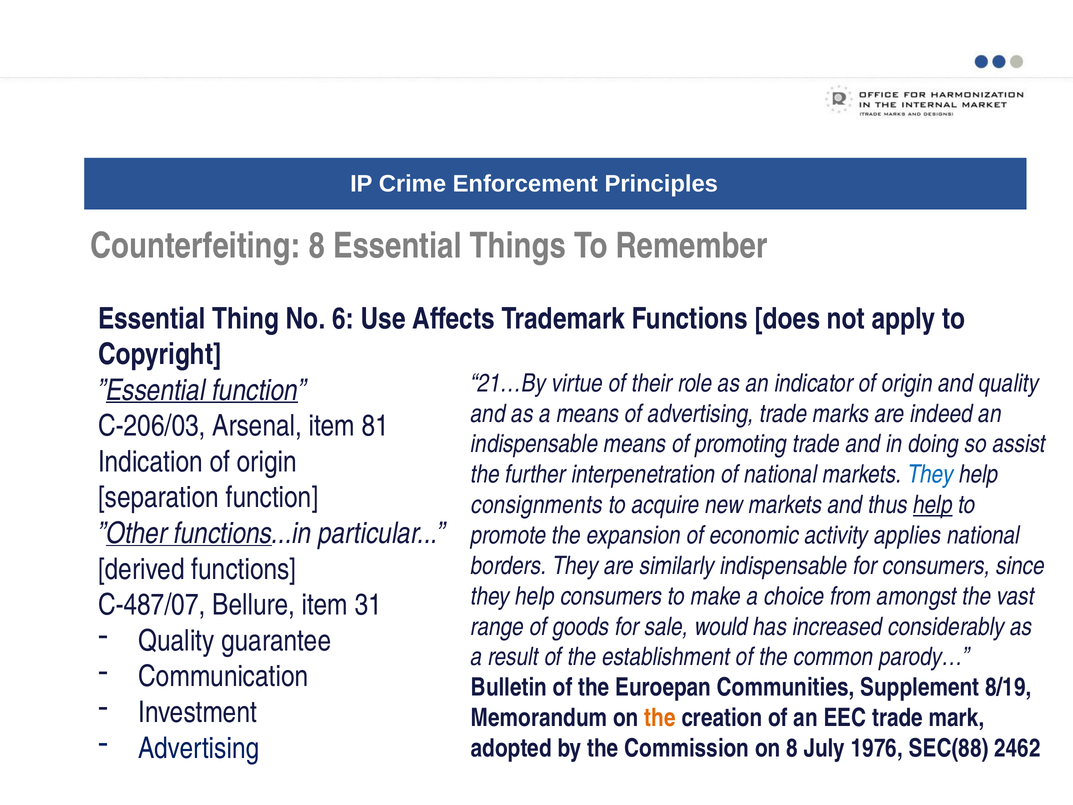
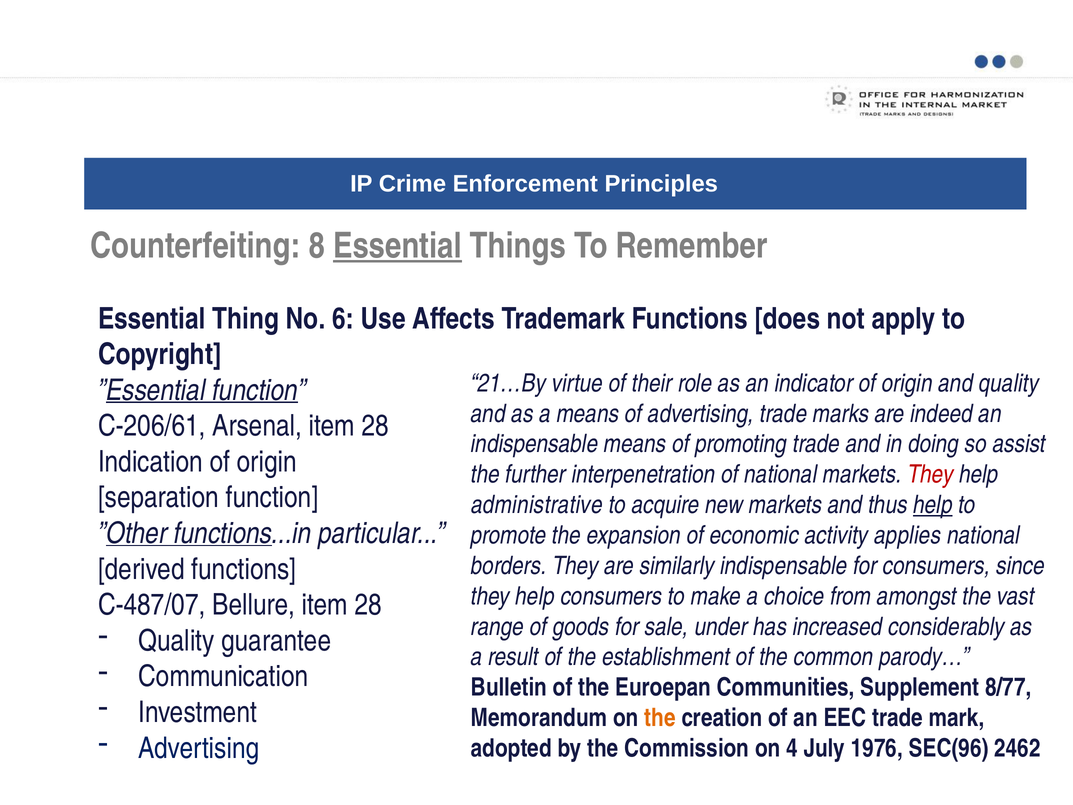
Essential at (397, 246) underline: none -> present
C-206/03: C-206/03 -> C-206/61
Arsenal item 81: 81 -> 28
They at (931, 474) colour: blue -> red
consignments: consignments -> administrative
Bellure item 31: 31 -> 28
would: would -> under
8/19: 8/19 -> 8/77
on 8: 8 -> 4
SEC(88: SEC(88 -> SEC(96
